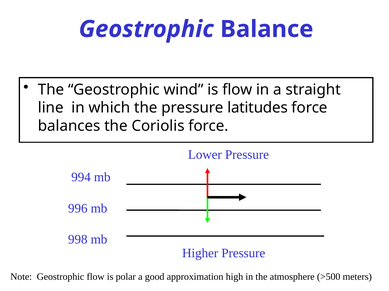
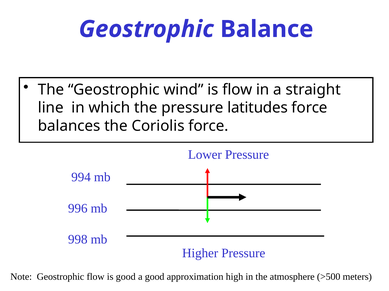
is polar: polar -> good
